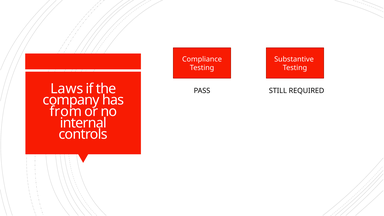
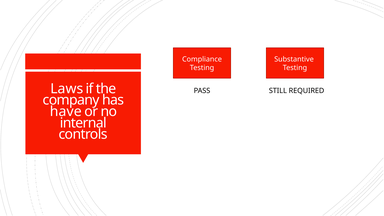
from: from -> have
